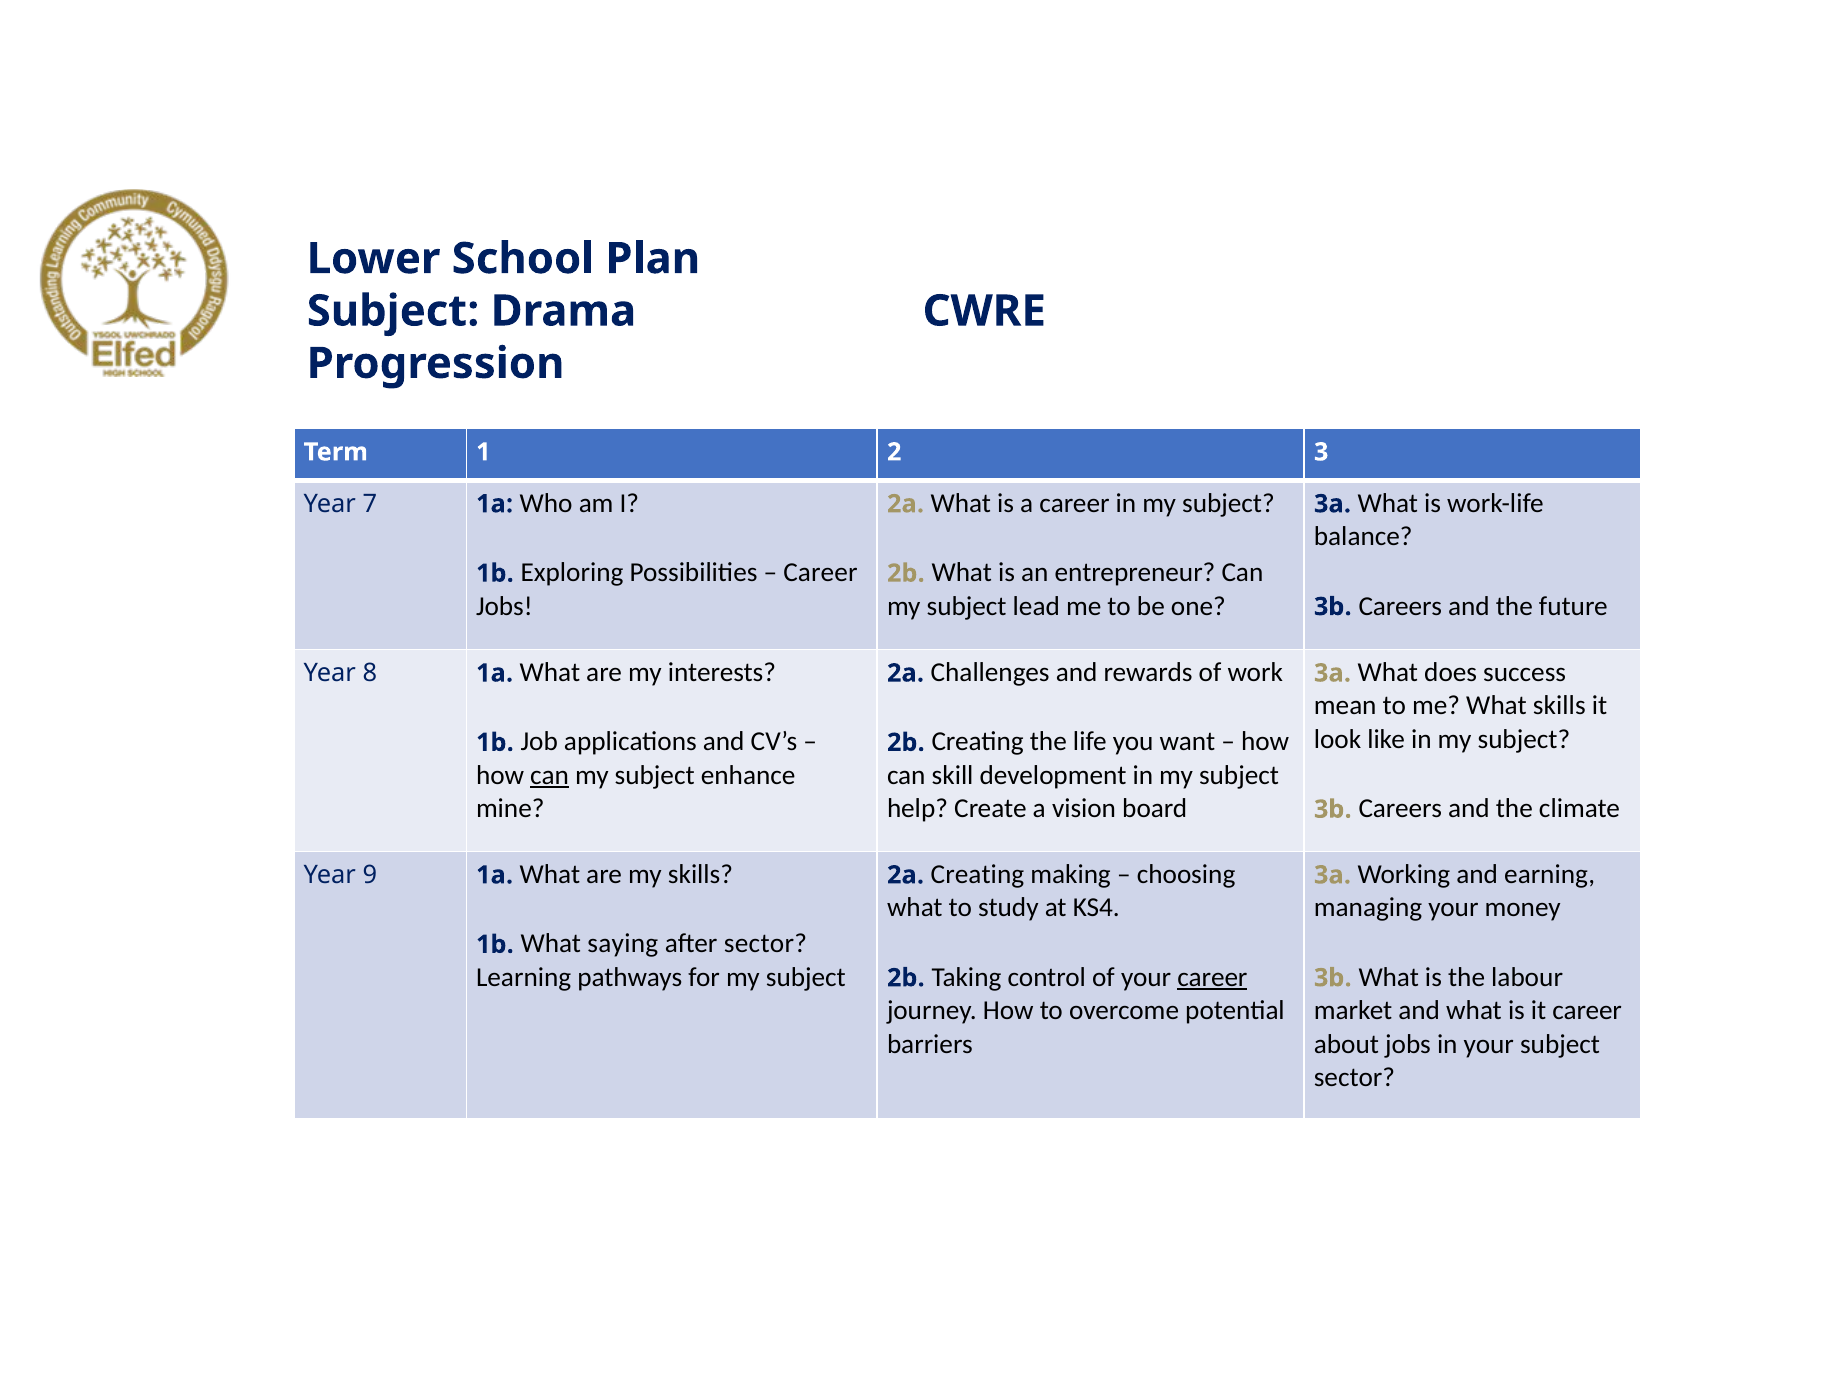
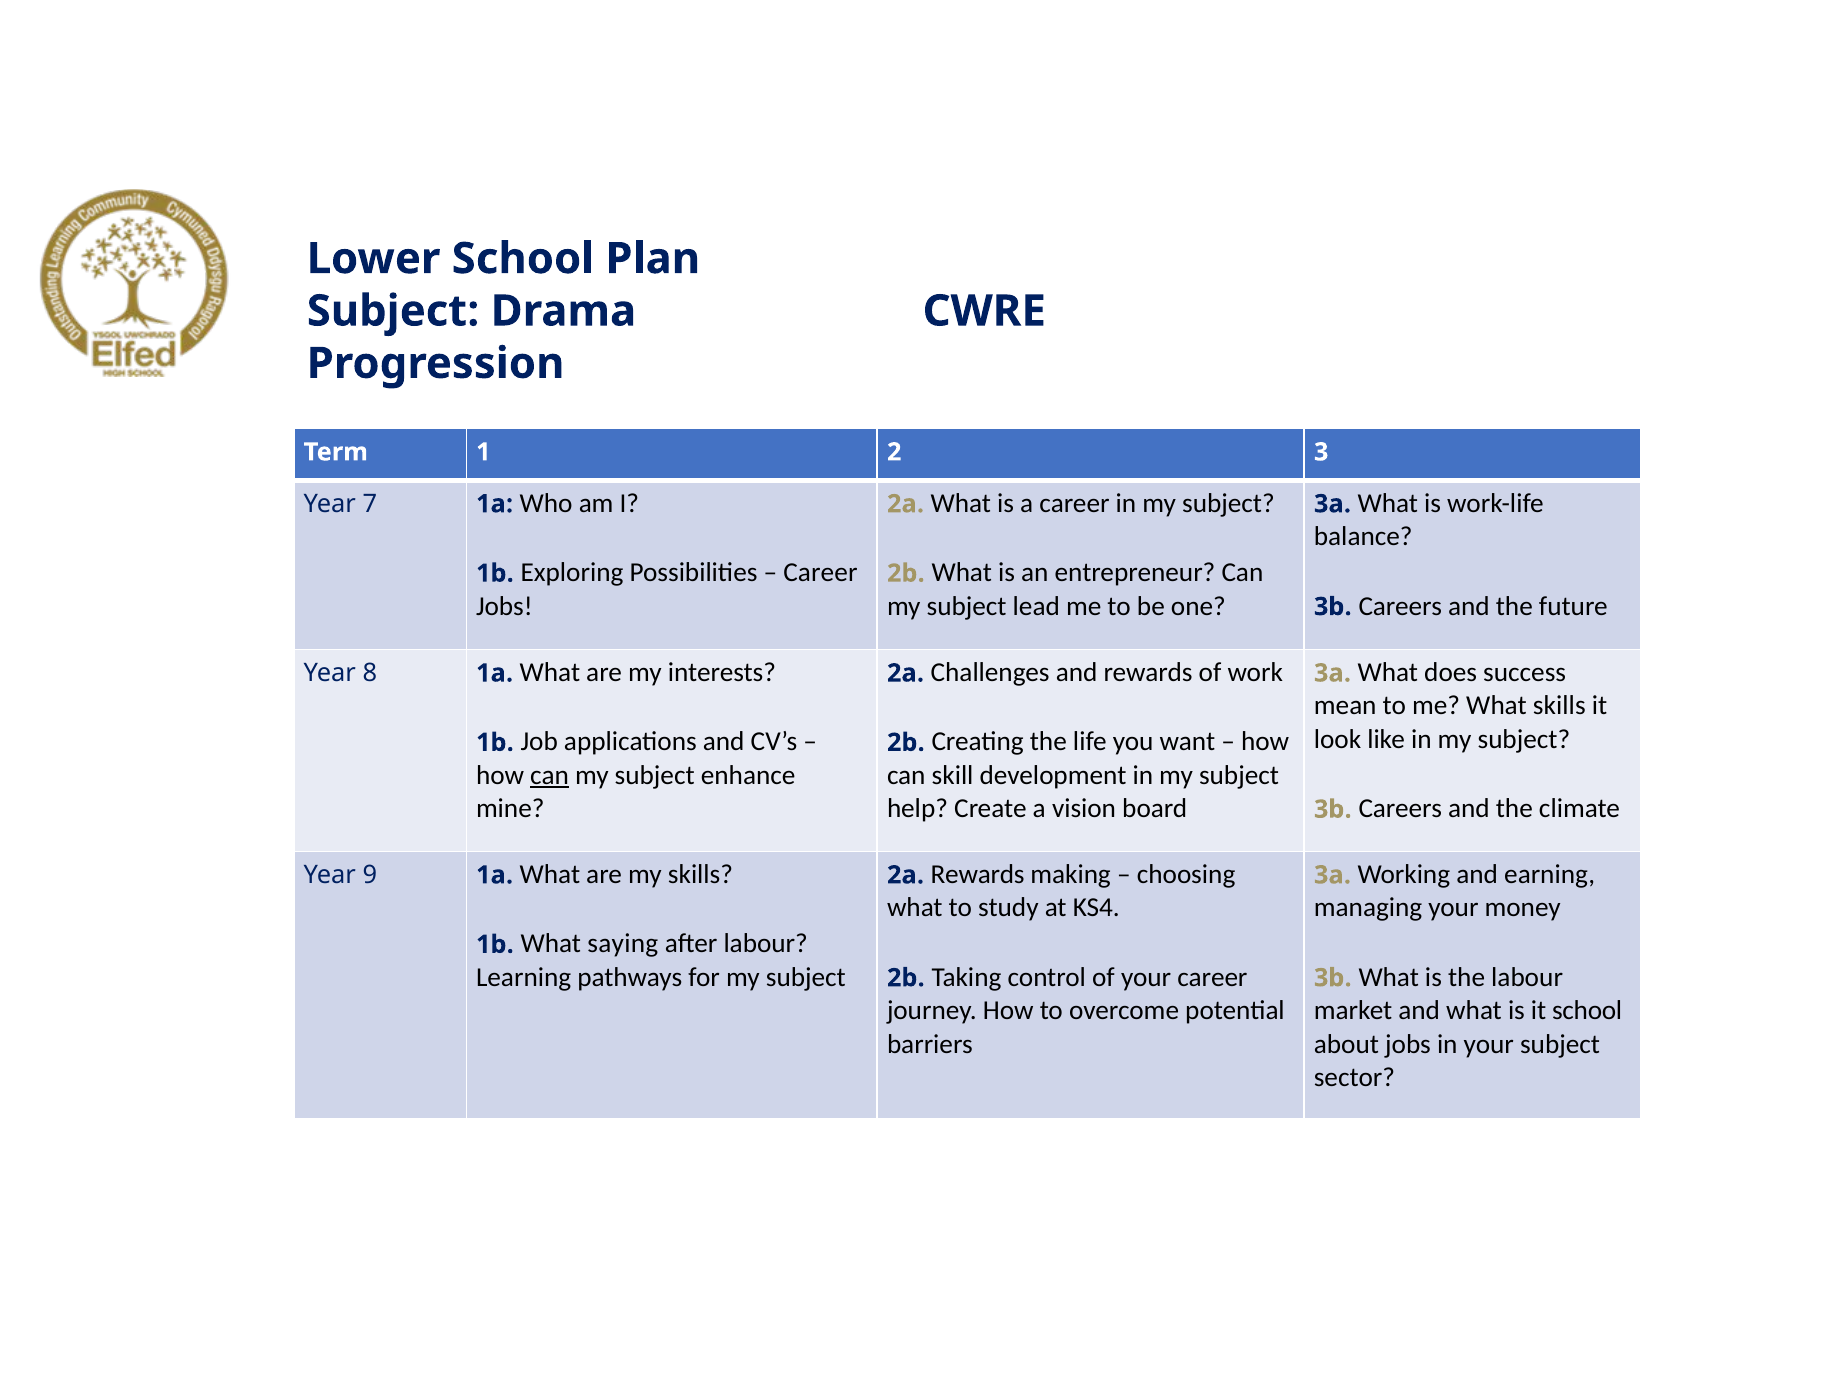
2a Creating: Creating -> Rewards
after sector: sector -> labour
career at (1212, 977) underline: present -> none
it career: career -> school
